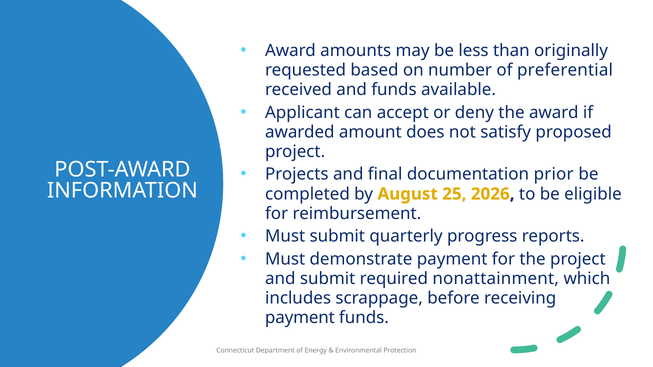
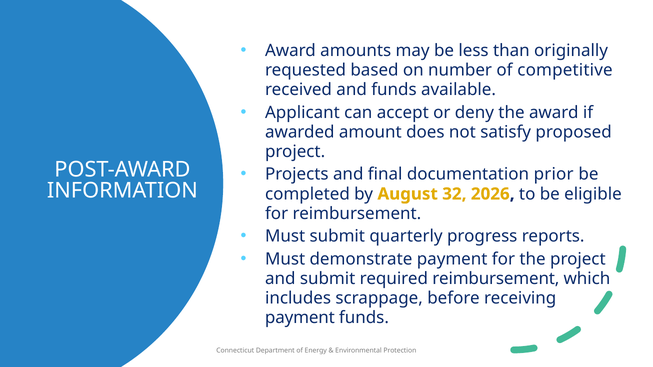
preferential: preferential -> competitive
25: 25 -> 32
required nonattainment: nonattainment -> reimbursement
